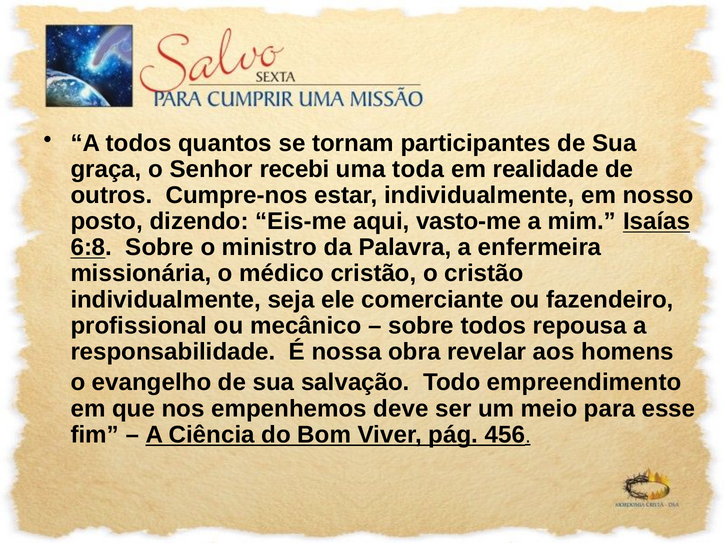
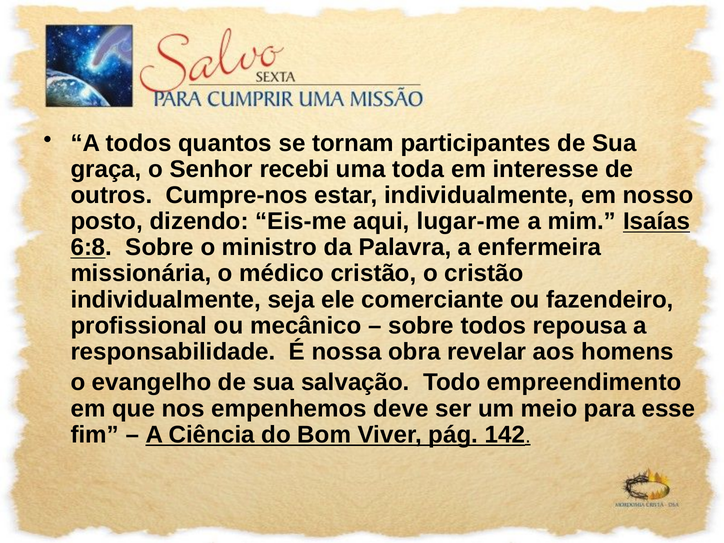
realidade: realidade -> interesse
vasto-me: vasto-me -> lugar-me
456: 456 -> 142
